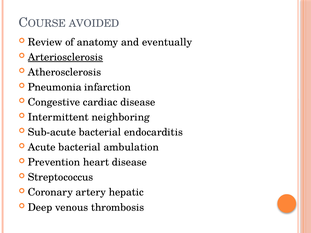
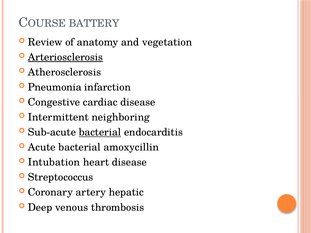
AVOIDED: AVOIDED -> BATTERY
eventually: eventually -> vegetation
bacterial at (100, 132) underline: none -> present
ambulation: ambulation -> amoxycillin
Prevention: Prevention -> Intubation
